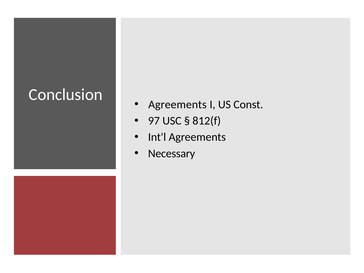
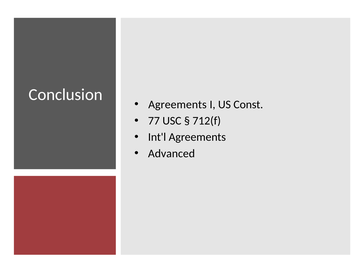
97: 97 -> 77
812(f: 812(f -> 712(f
Necessary: Necessary -> Advanced
